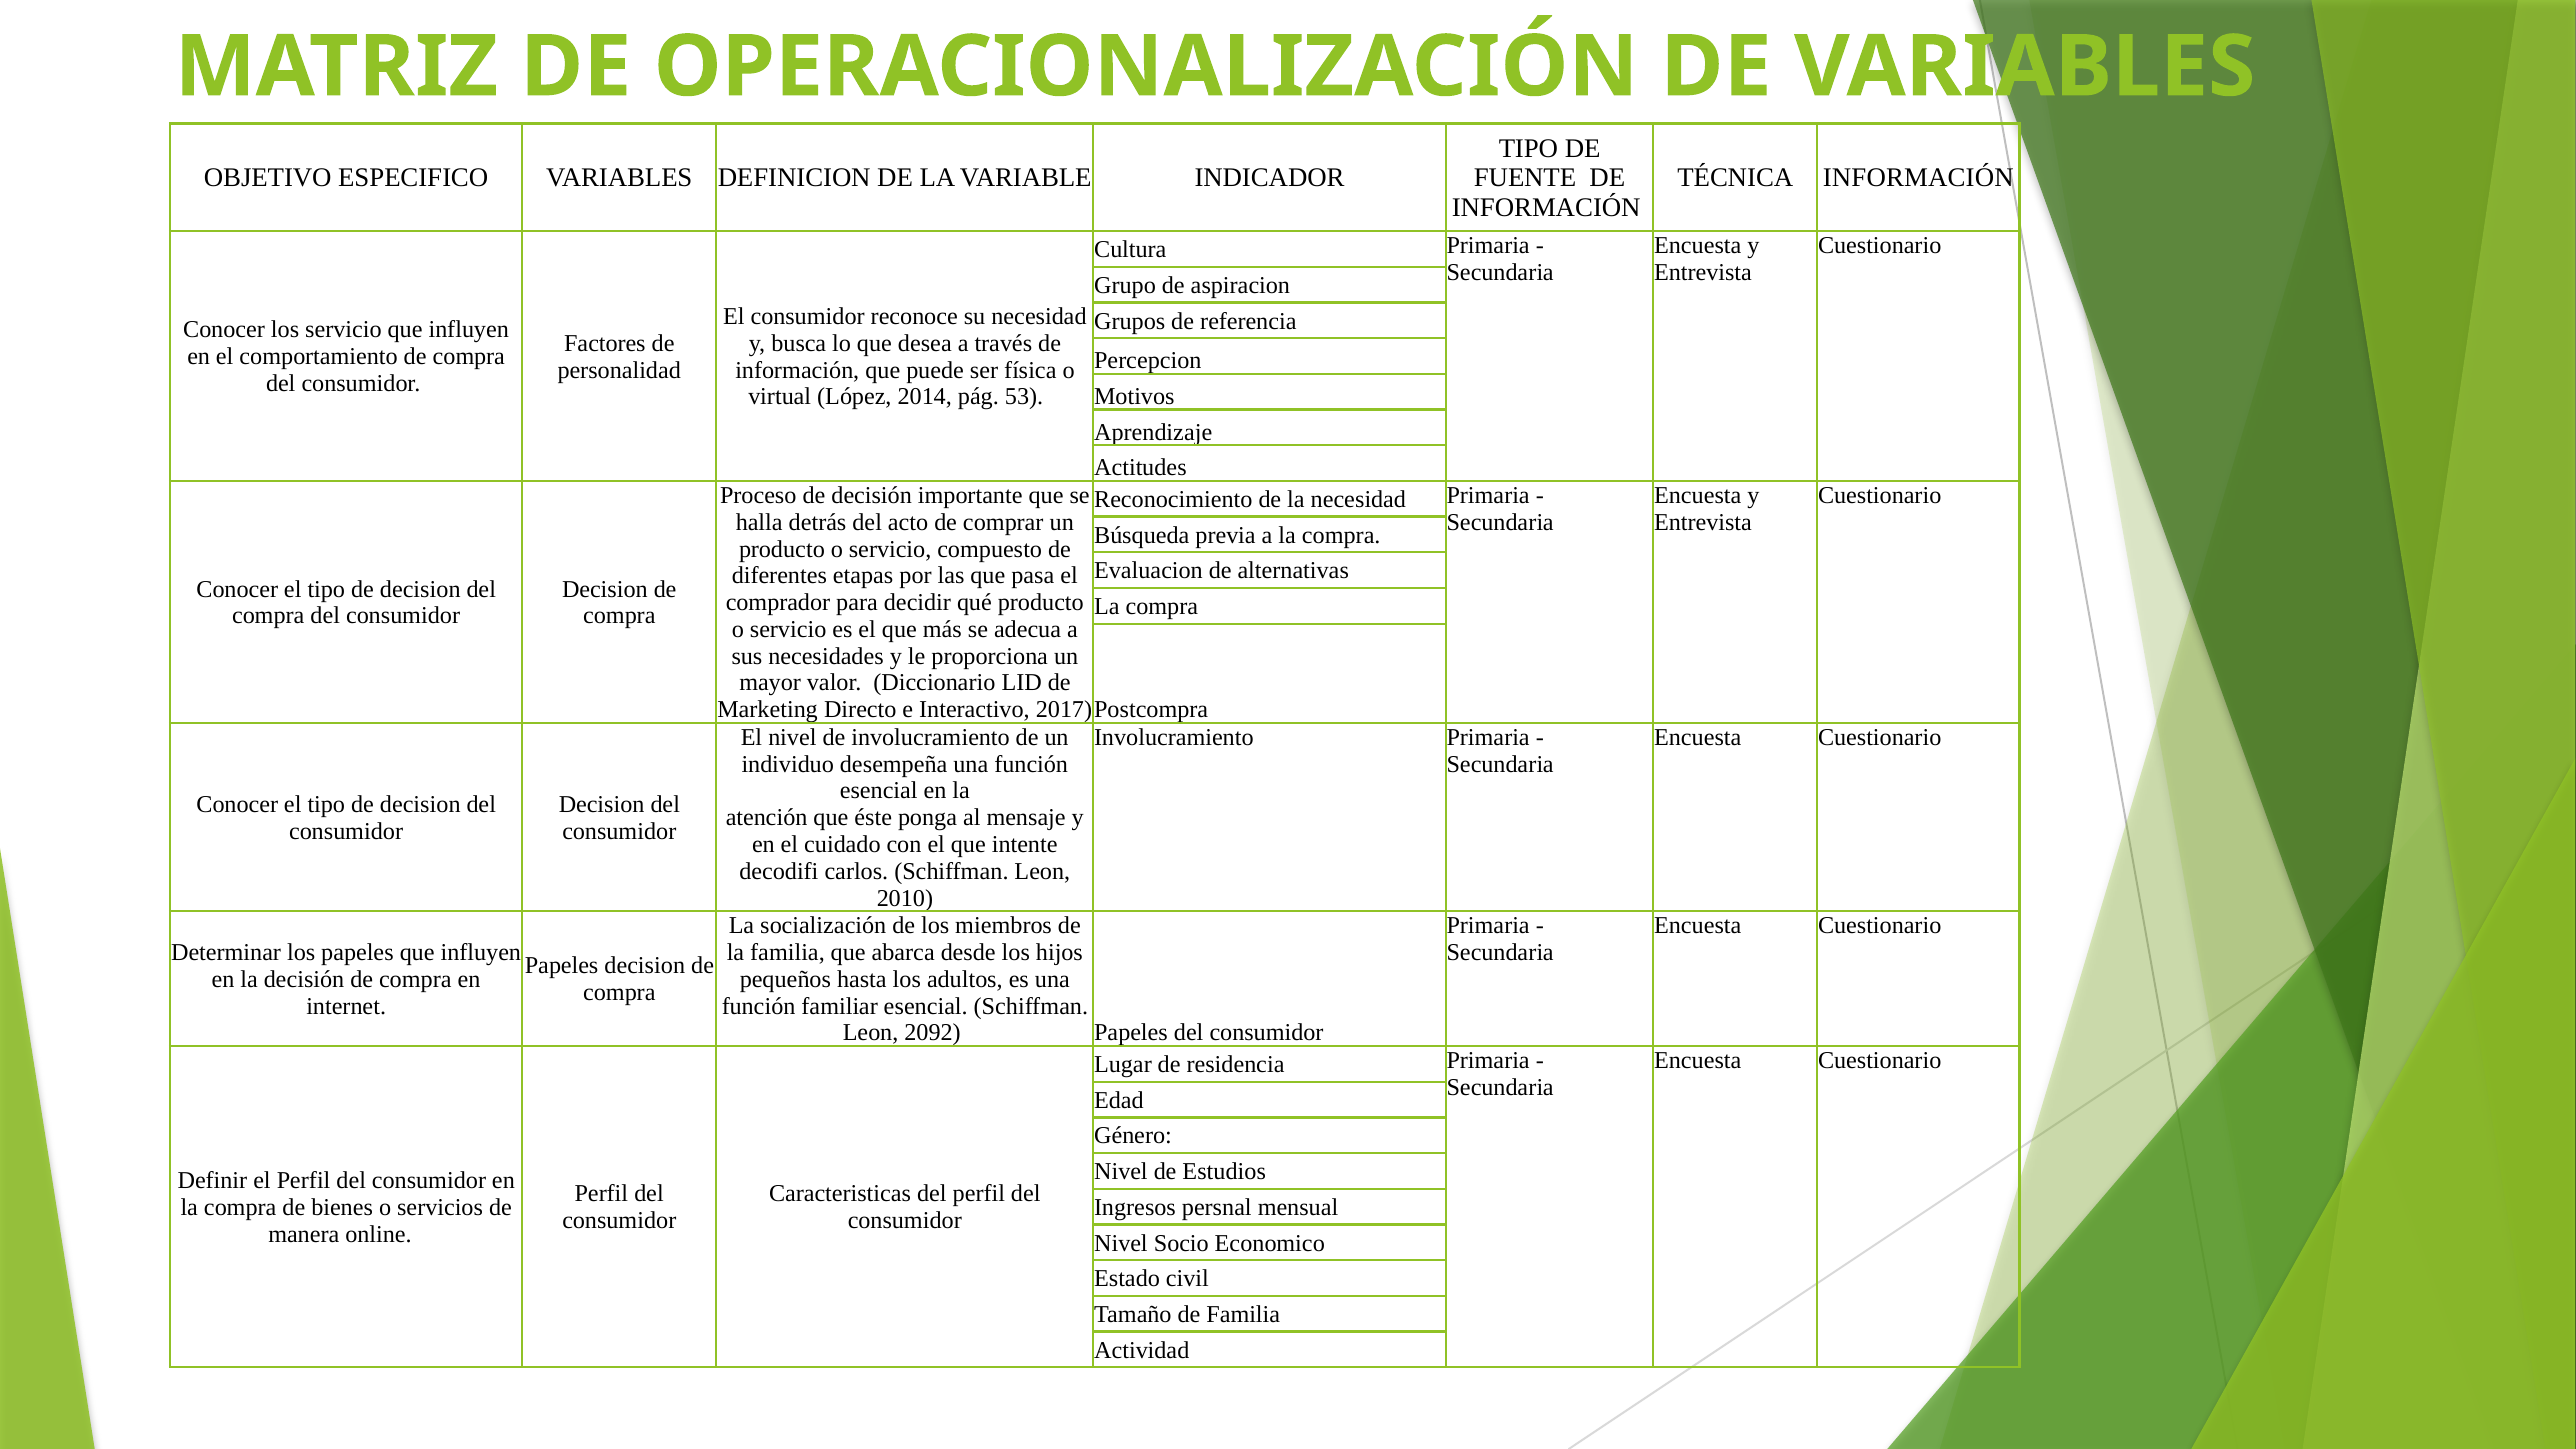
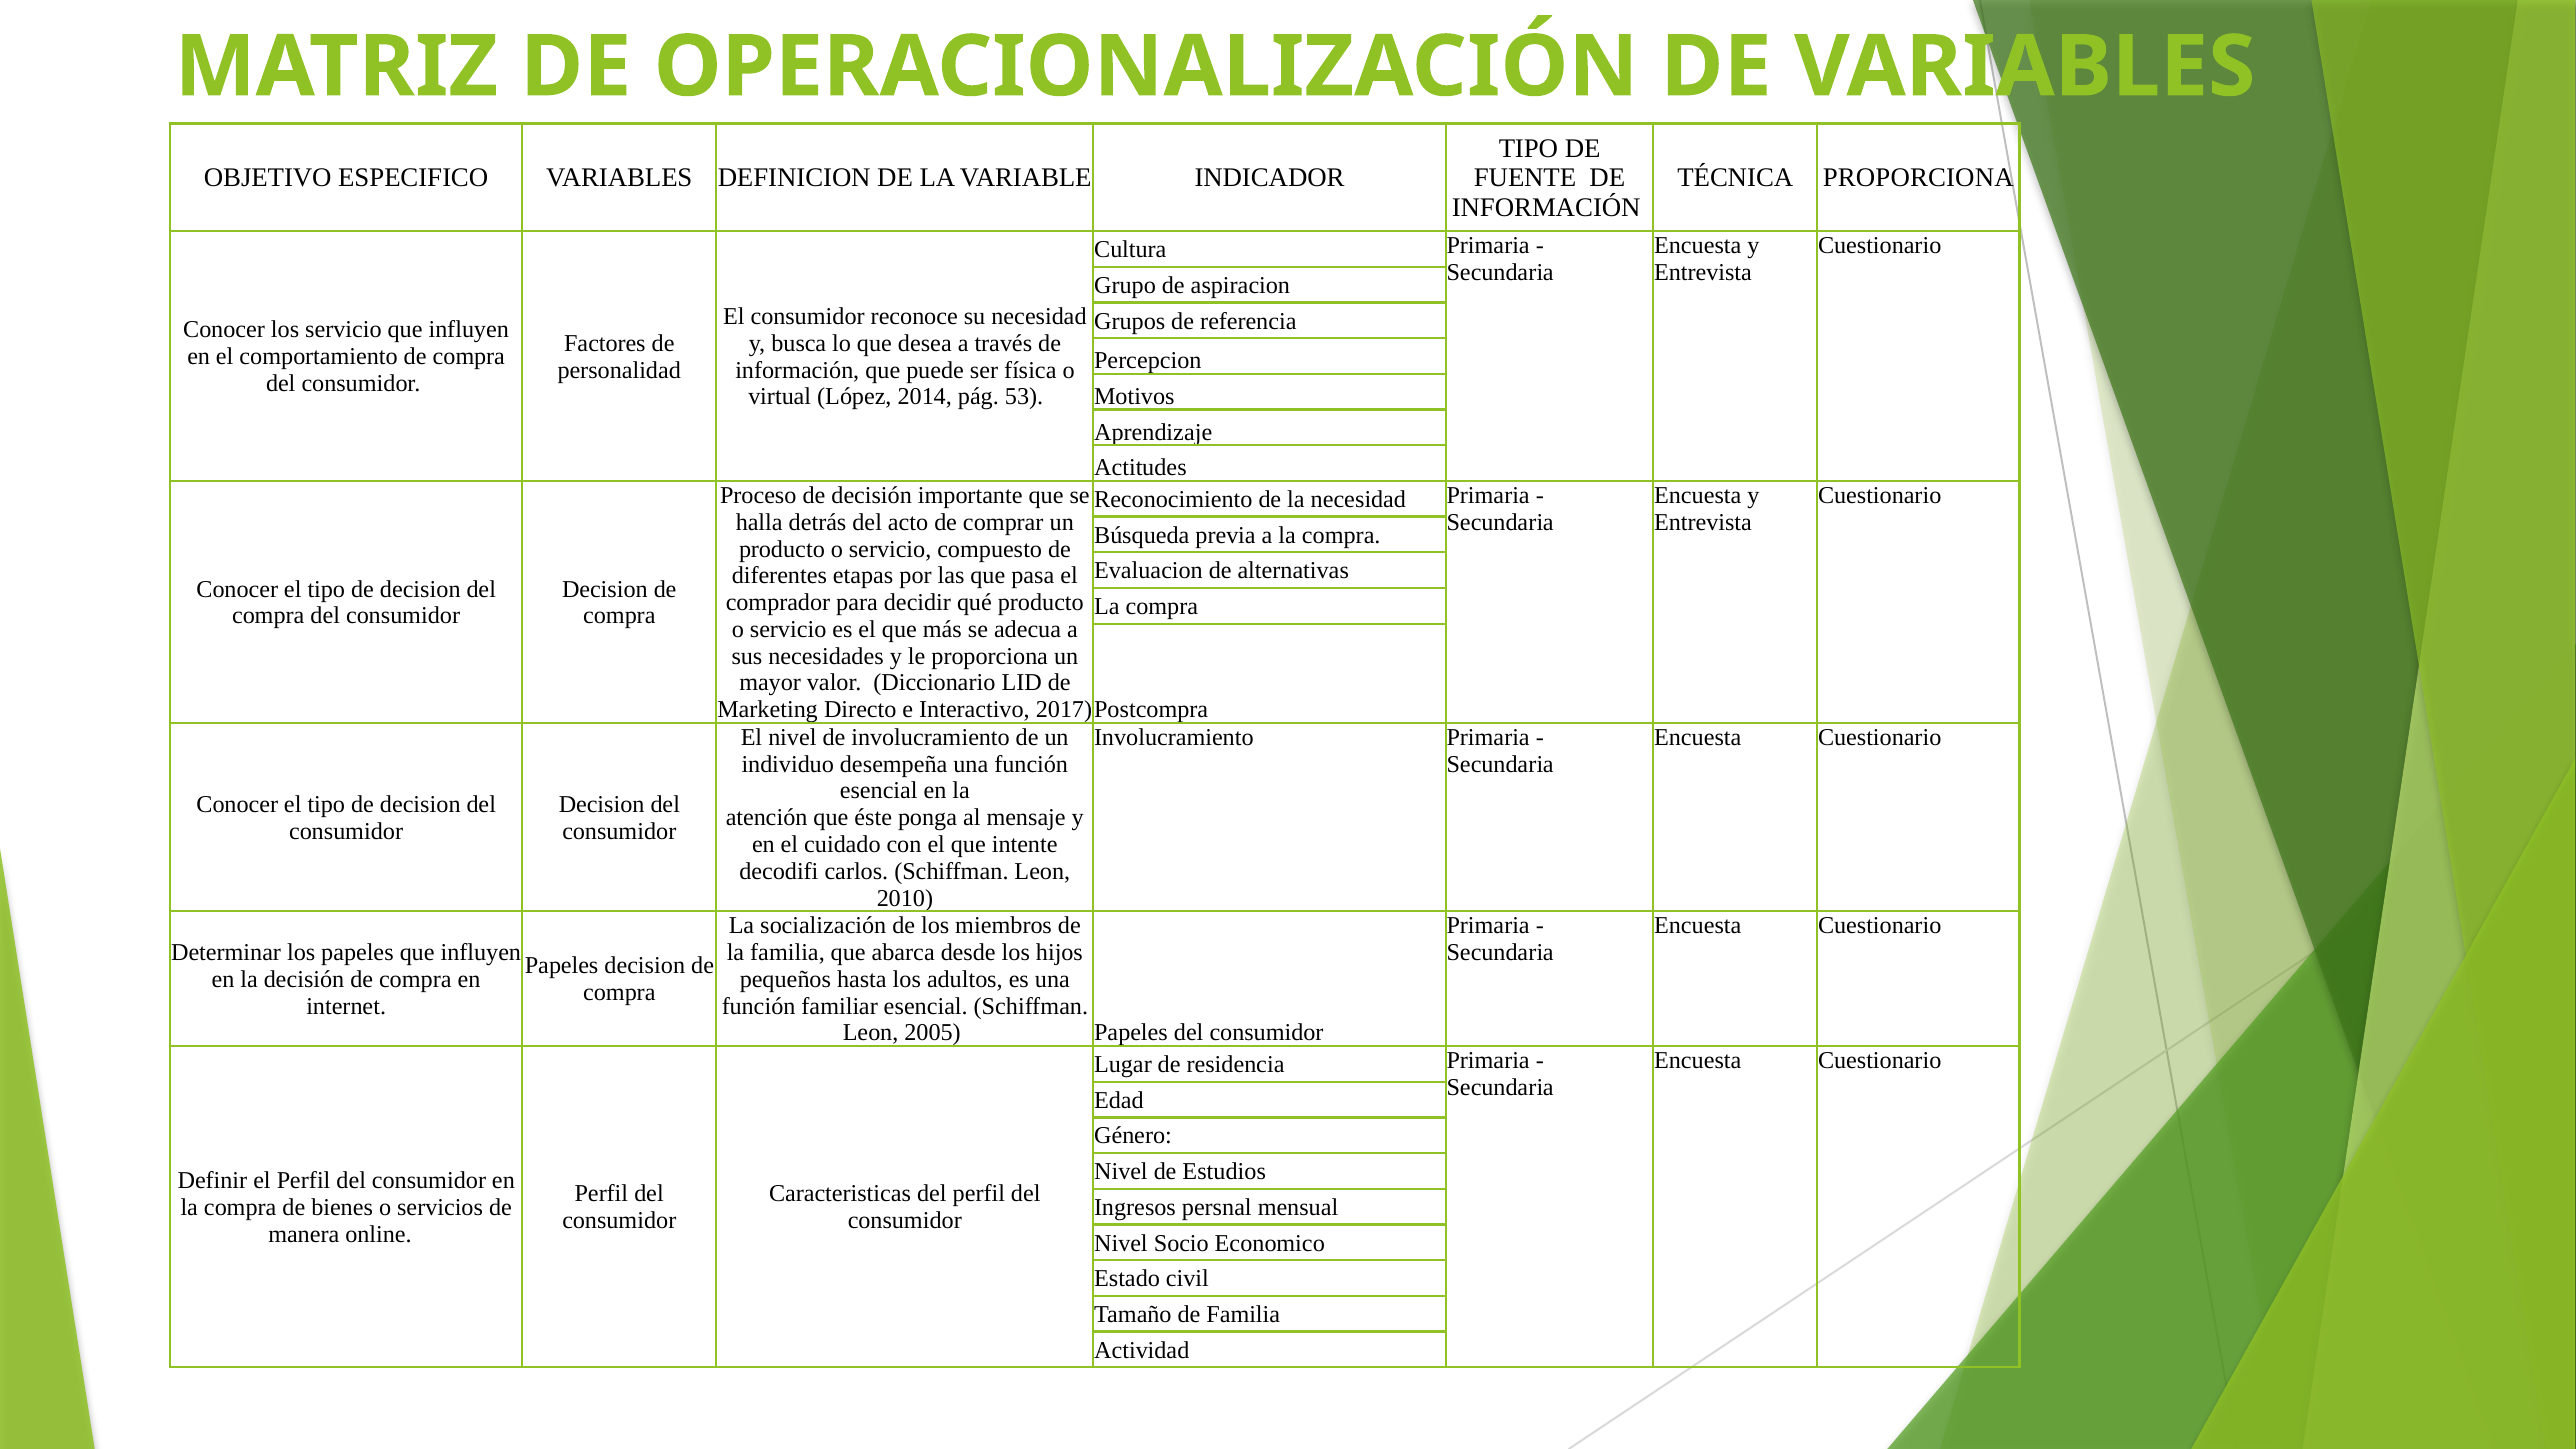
TÉCNICA INFORMACIÓN: INFORMACIÓN -> PROPORCIONA
2092: 2092 -> 2005
